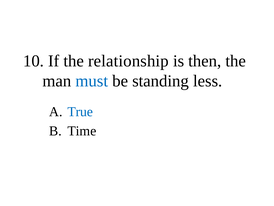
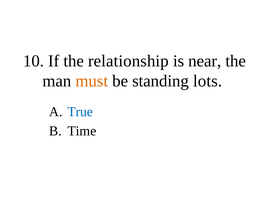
then: then -> near
must colour: blue -> orange
less: less -> lots
